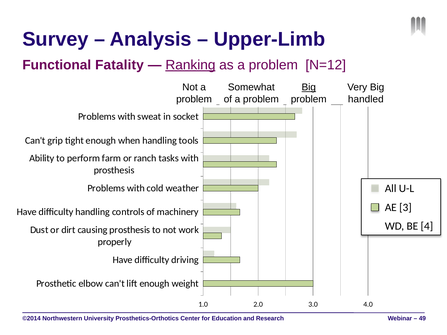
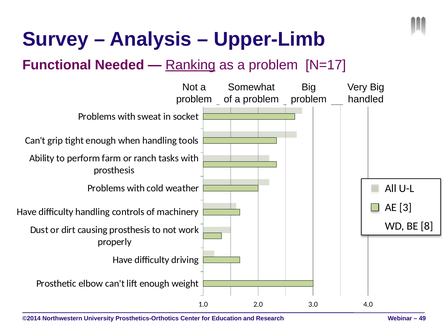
Fatality: Fatality -> Needed
N=12: N=12 -> N=17
Big at (309, 87) underline: present -> none
4: 4 -> 8
